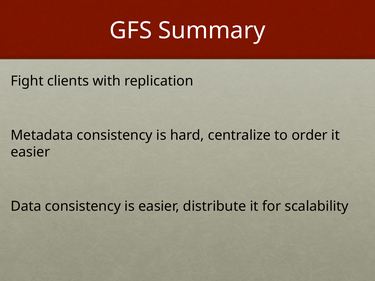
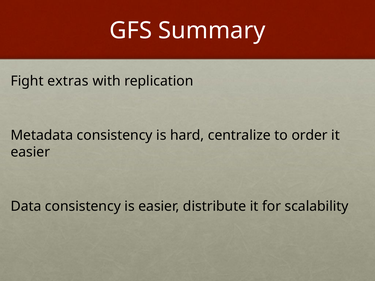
clients: clients -> extras
